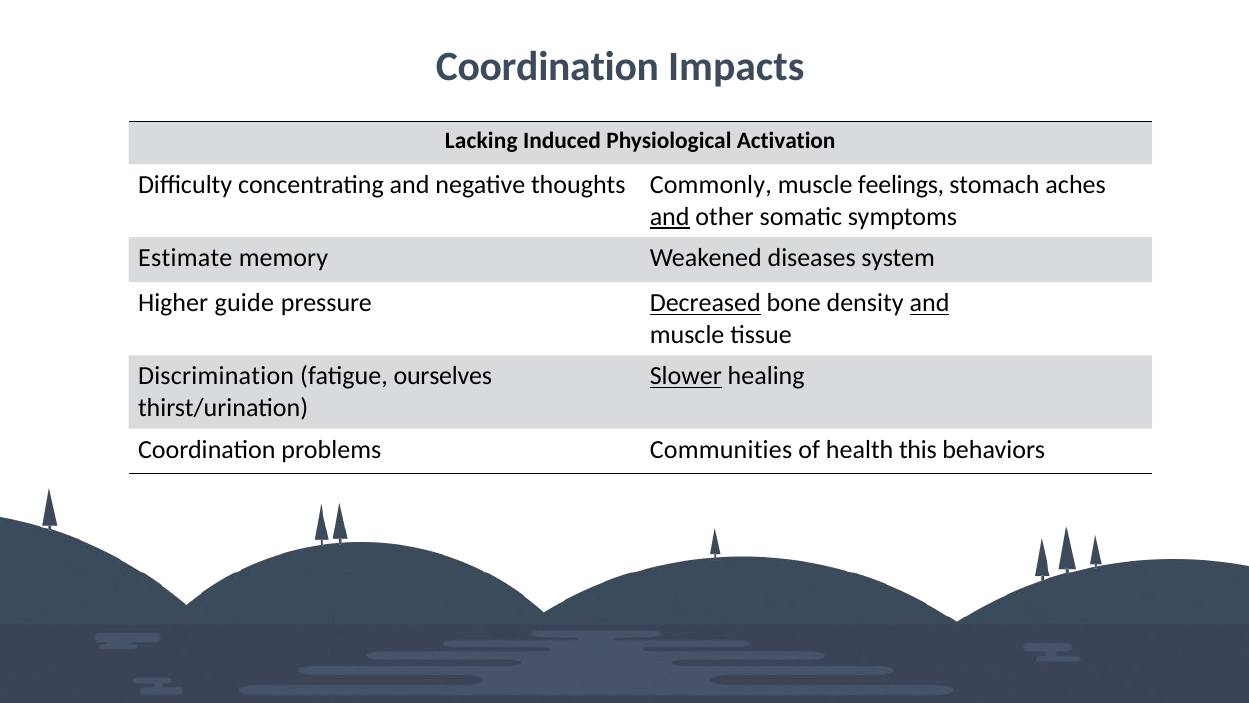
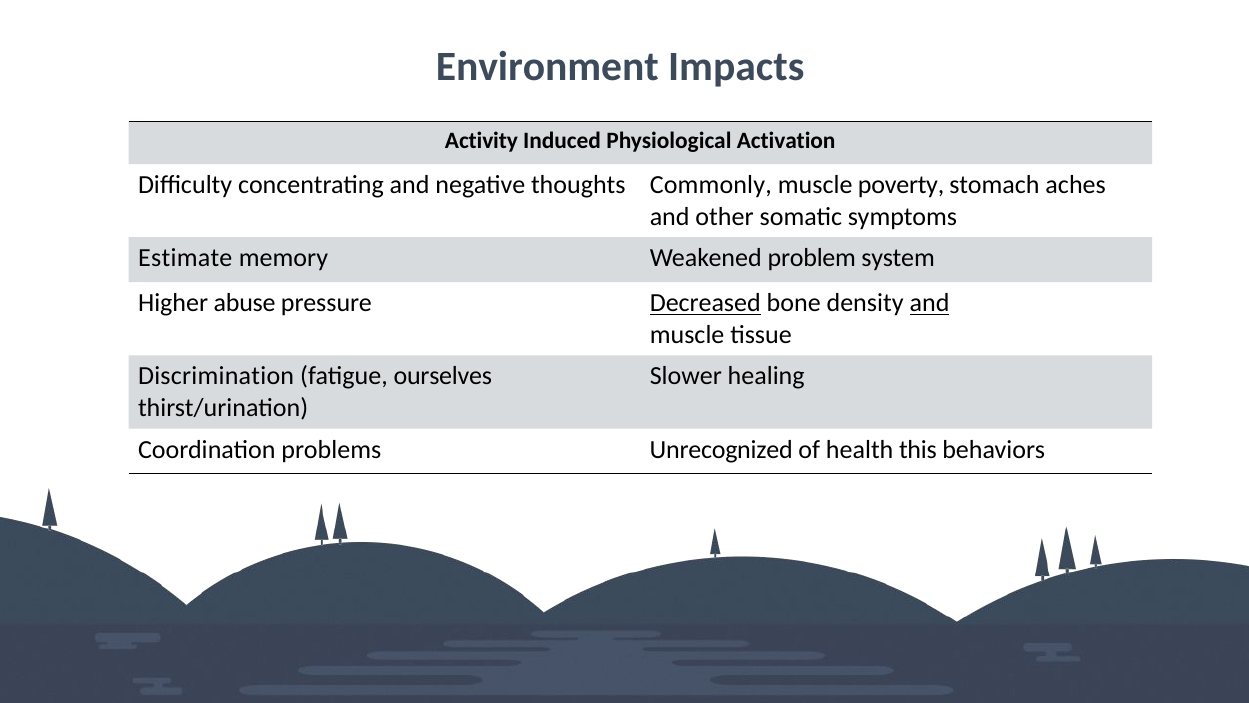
Coordination at (547, 67): Coordination -> Environment
Lacking: Lacking -> Activity
feelings: feelings -> poverty
and at (670, 217) underline: present -> none
diseases: diseases -> problem
guide: guide -> abuse
Slower underline: present -> none
Communities: Communities -> Unrecognized
